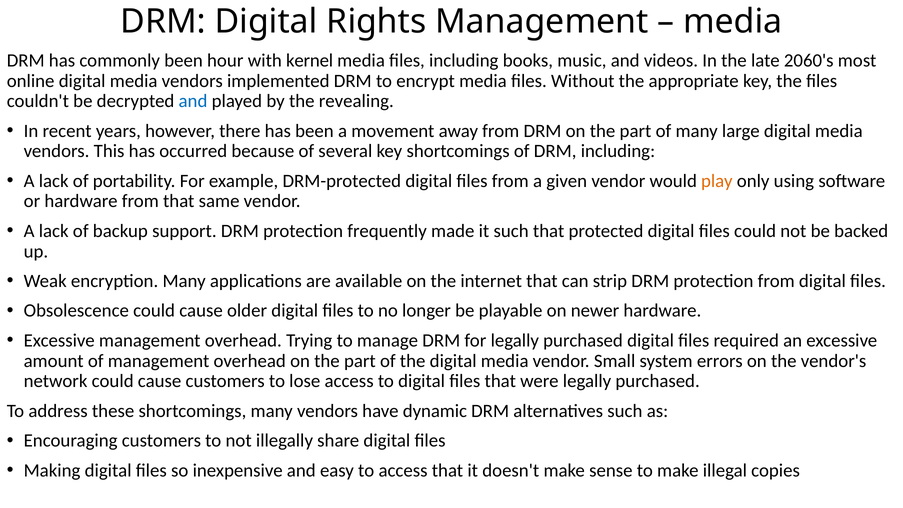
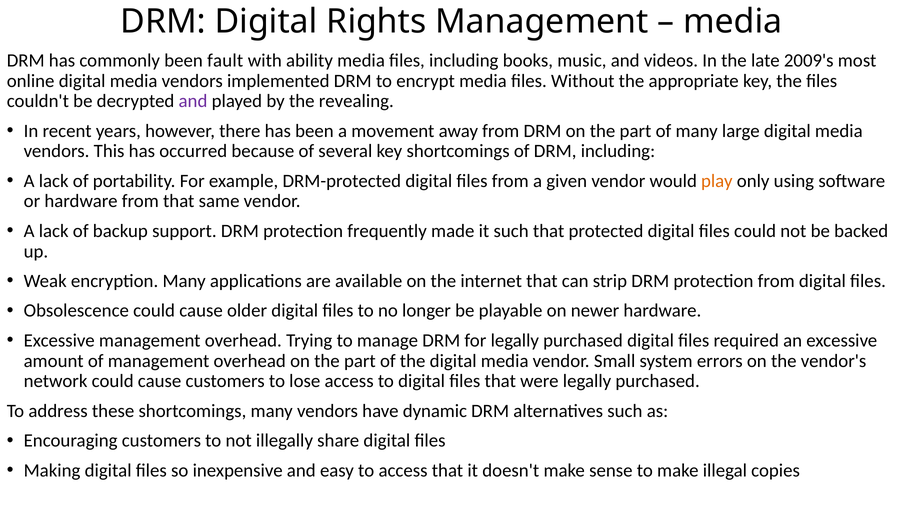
hour: hour -> fault
kernel: kernel -> ability
2060's: 2060's -> 2009's
and at (193, 101) colour: blue -> purple
